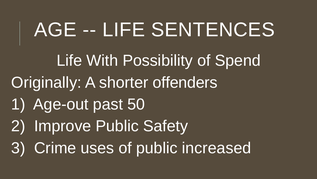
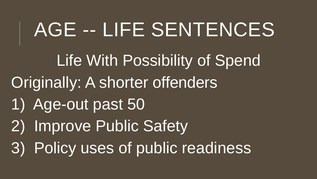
Crime: Crime -> Policy
increased: increased -> readiness
